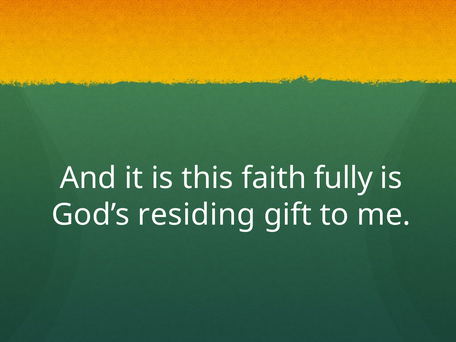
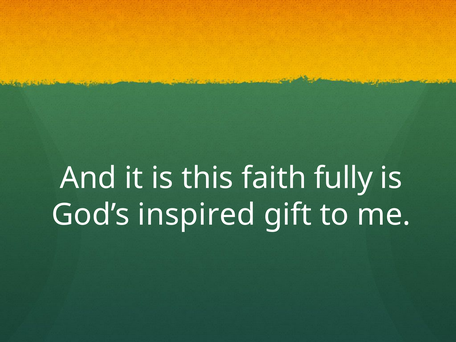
residing: residing -> inspired
